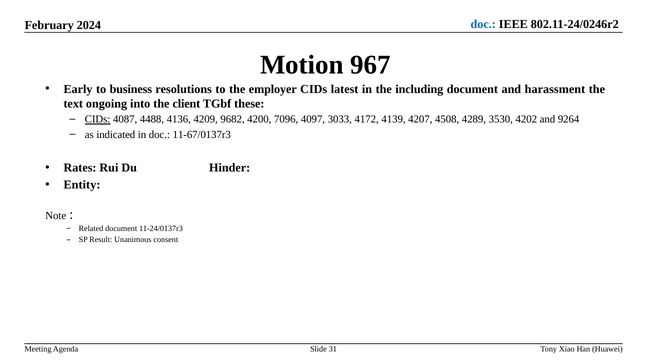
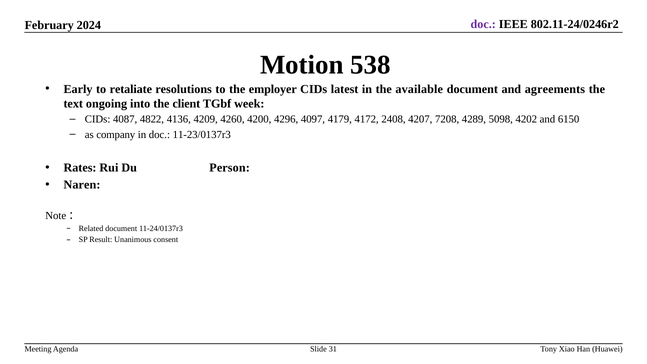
doc at (483, 24) colour: blue -> purple
967: 967 -> 538
business: business -> retaliate
including: including -> available
harassment: harassment -> agreements
these: these -> week
CIDs at (98, 119) underline: present -> none
4488: 4488 -> 4822
9682: 9682 -> 4260
7096: 7096 -> 4296
3033: 3033 -> 4179
4139: 4139 -> 2408
4508: 4508 -> 7208
3530: 3530 -> 5098
9264: 9264 -> 6150
indicated: indicated -> company
11-67/0137r3: 11-67/0137r3 -> 11-23/0137r3
Hinder: Hinder -> Person
Entity: Entity -> Naren
